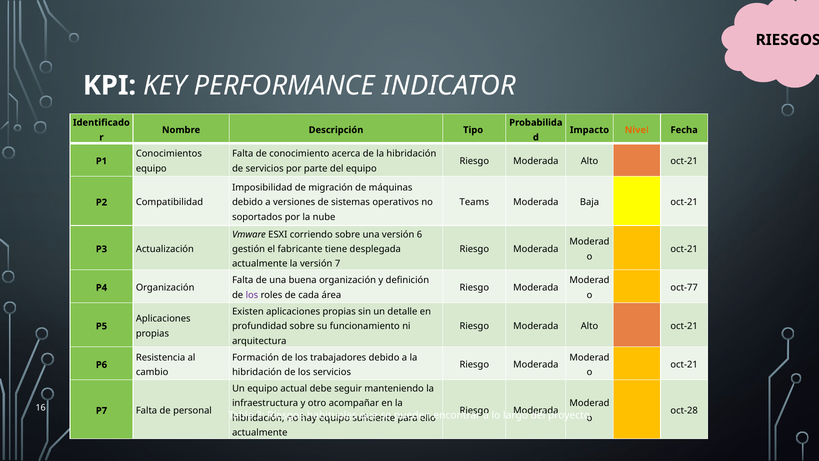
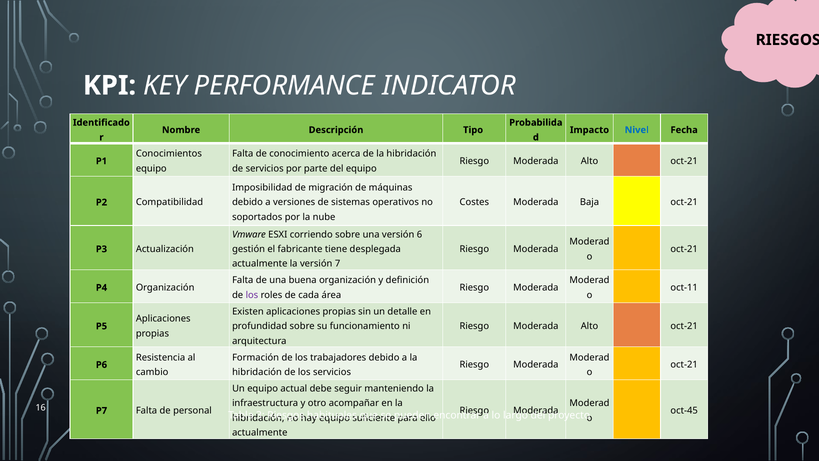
Nivel colour: orange -> blue
Teams: Teams -> Costes
oct-77: oct-77 -> oct-11
oct-28: oct-28 -> oct-45
